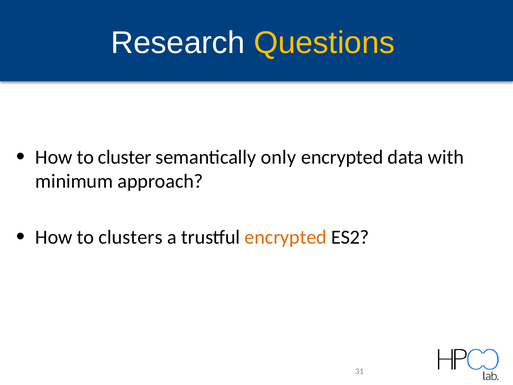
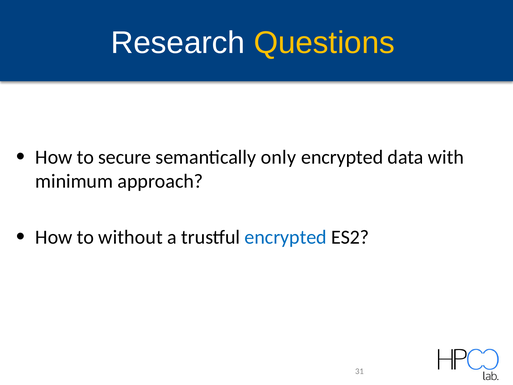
cluster: cluster -> secure
clusters: clusters -> without
encrypted at (286, 237) colour: orange -> blue
